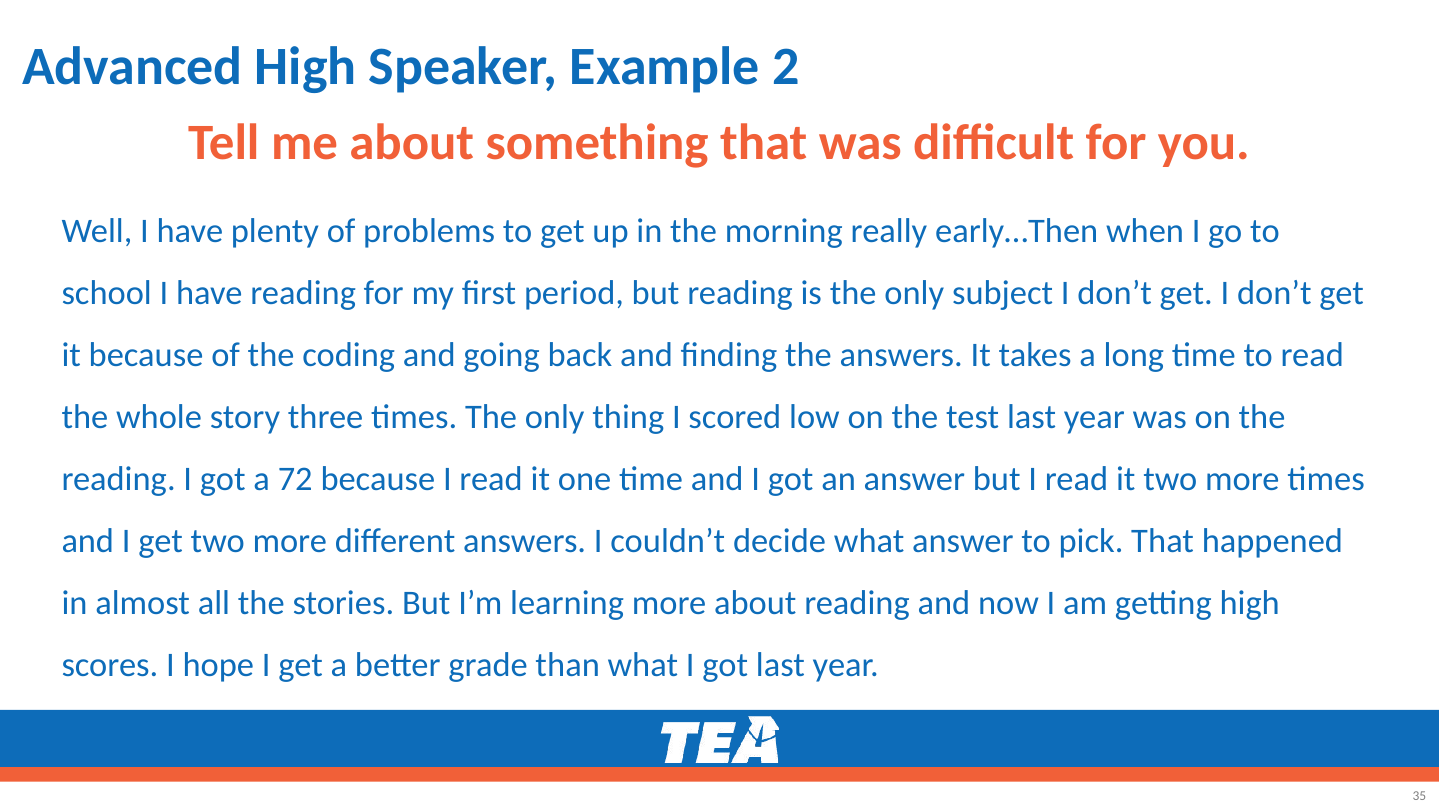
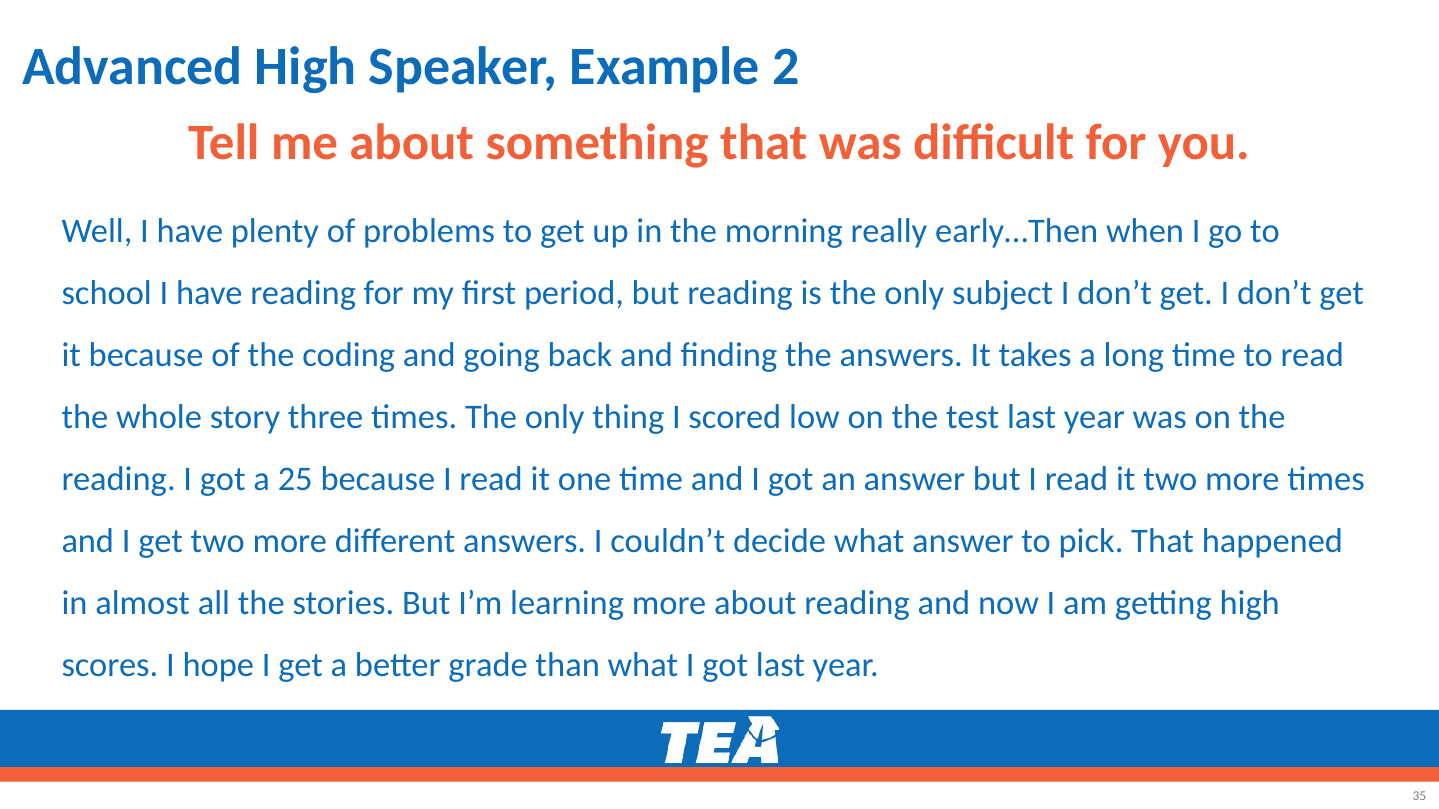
72: 72 -> 25
